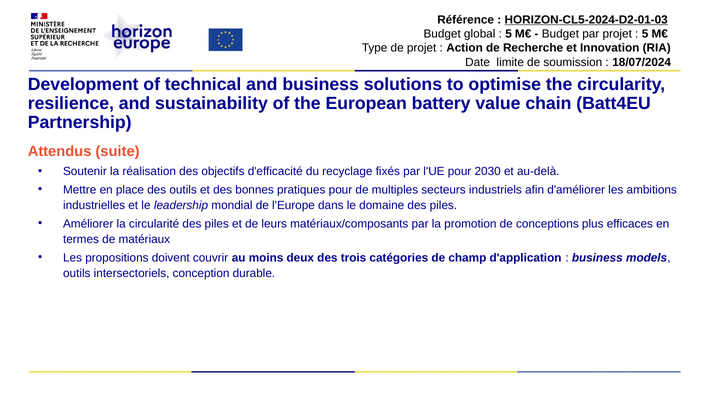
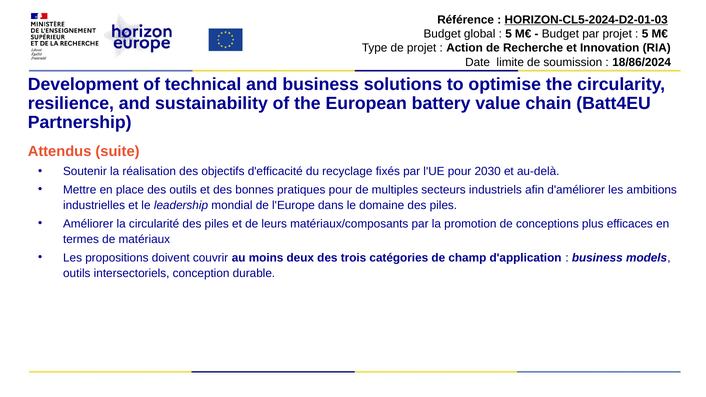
18/07/2024: 18/07/2024 -> 18/86/2024
